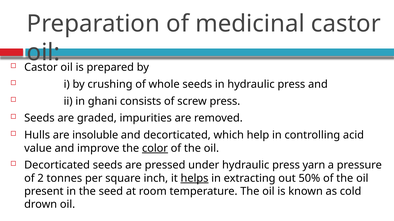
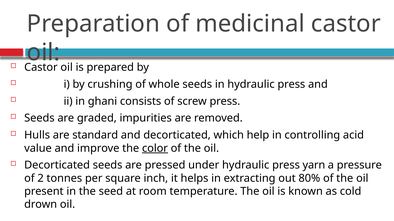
insoluble: insoluble -> standard
helps underline: present -> none
50%: 50% -> 80%
